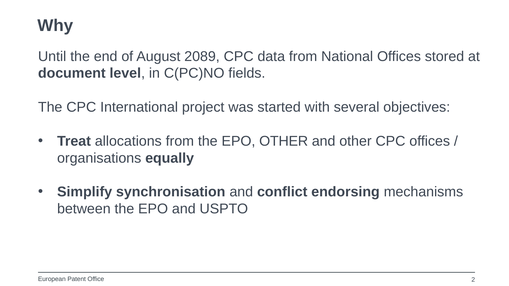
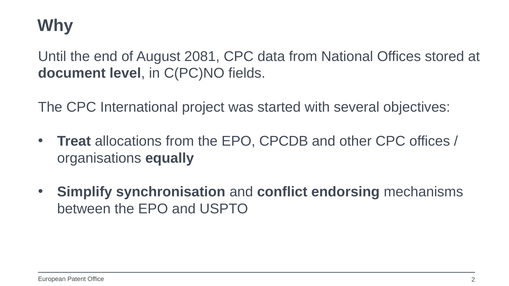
2089: 2089 -> 2081
EPO OTHER: OTHER -> CPCDB
